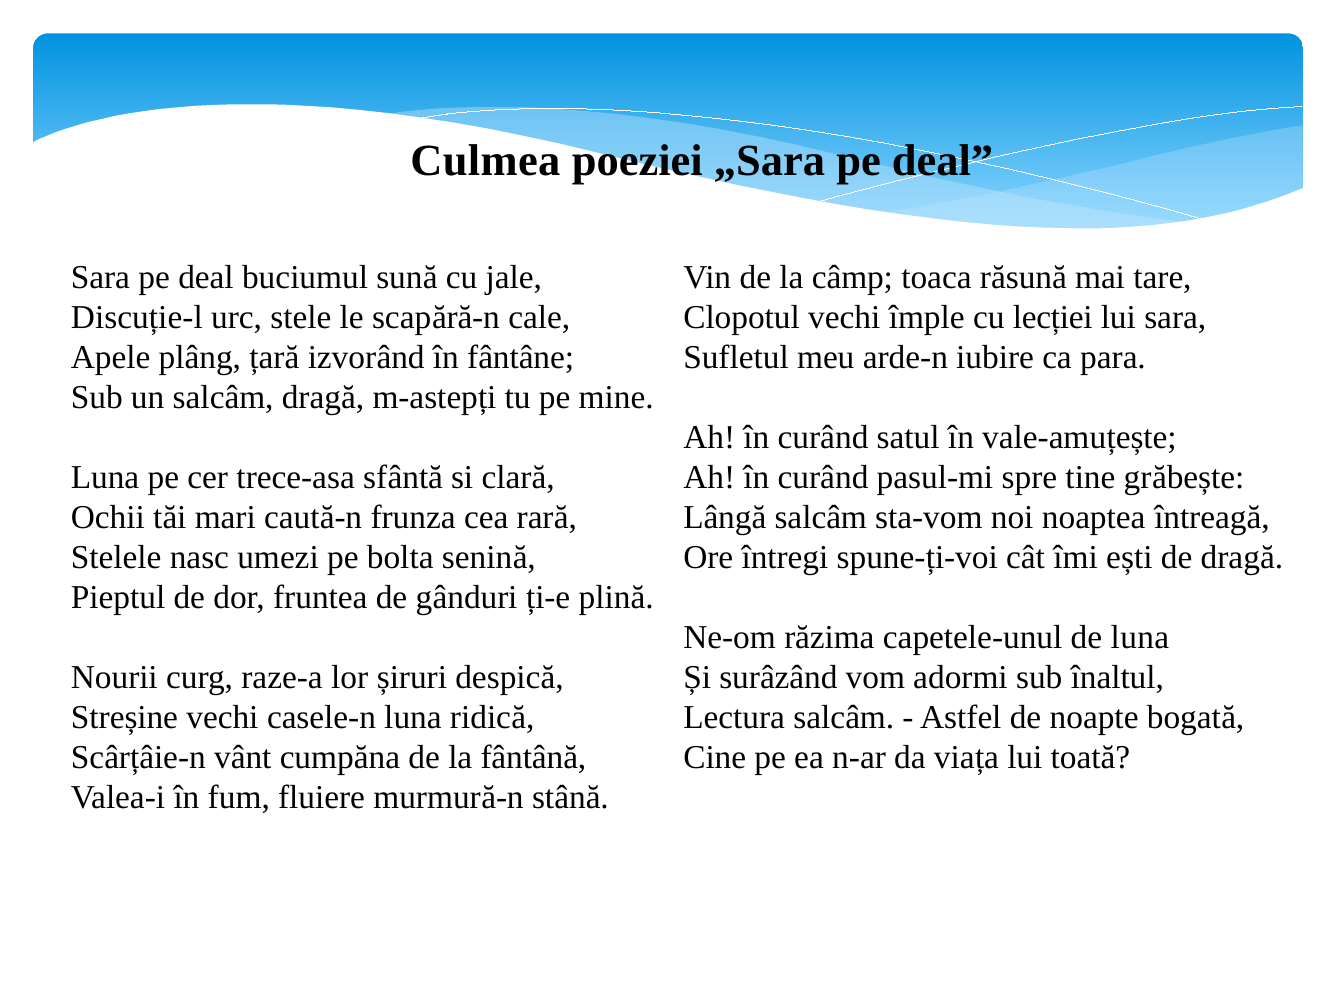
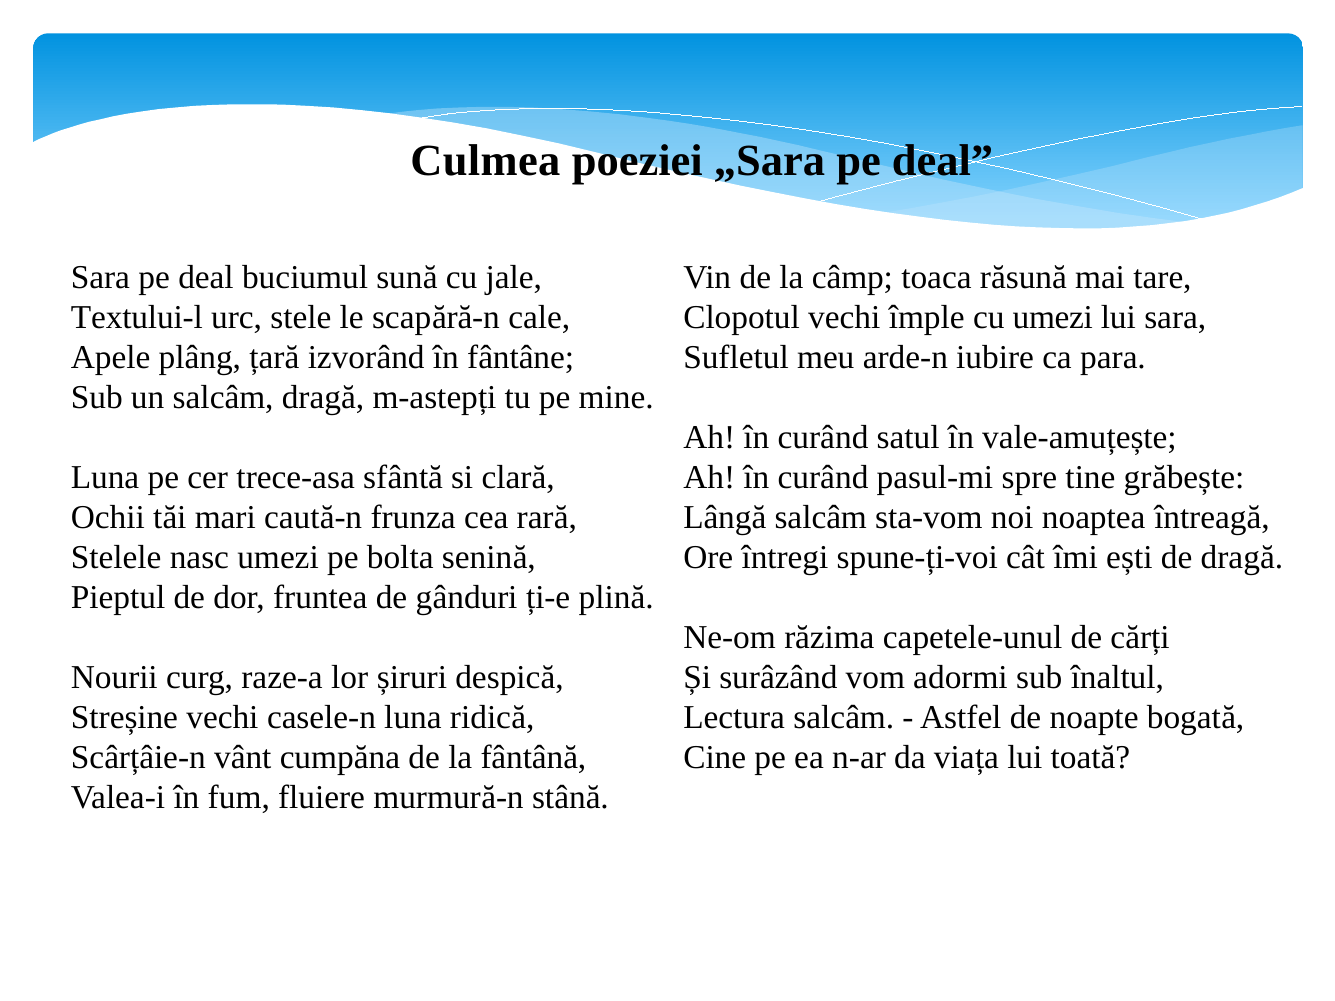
Discuție-l: Discuție-l -> Textului-l
cu lecției: lecției -> umezi
de luna: luna -> cărți
